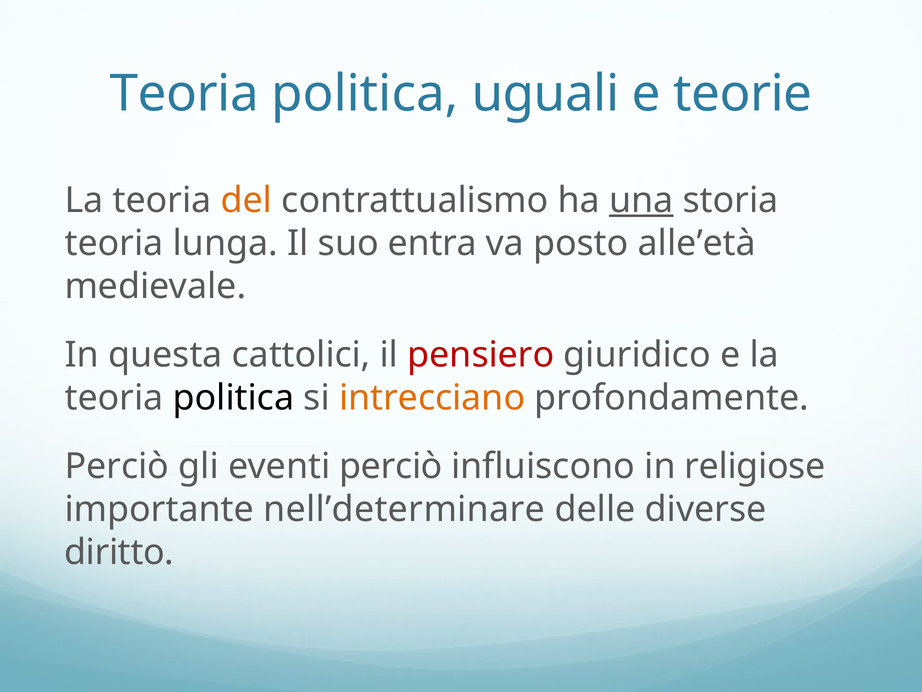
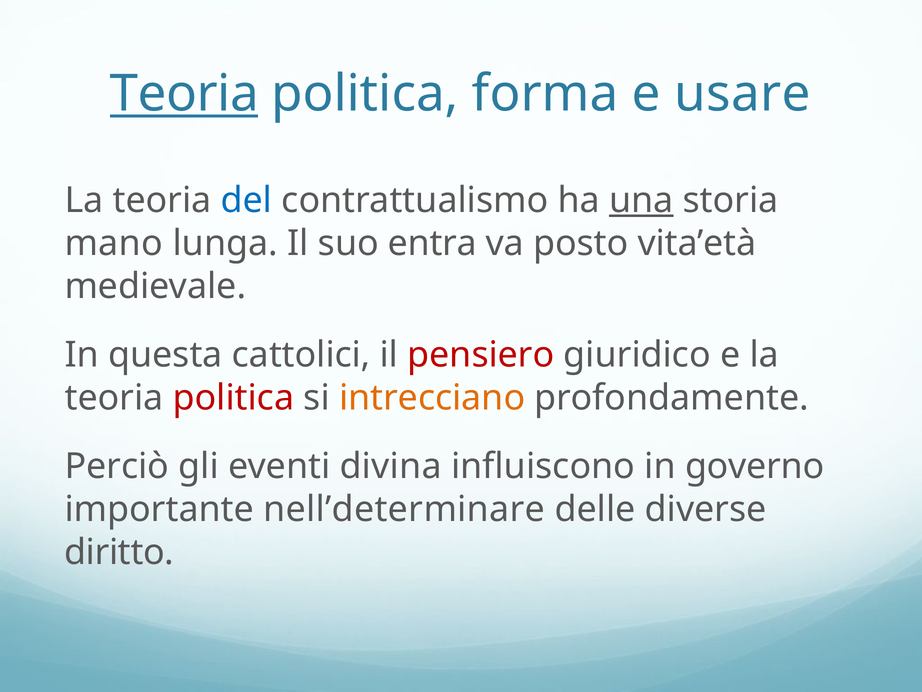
Teoria at (184, 94) underline: none -> present
uguali: uguali -> forma
teorie: teorie -> usare
del colour: orange -> blue
teoria at (114, 243): teoria -> mano
alle’età: alle’età -> vita’età
politica at (233, 398) colour: black -> red
eventi perciò: perciò -> divina
religiose: religiose -> governo
